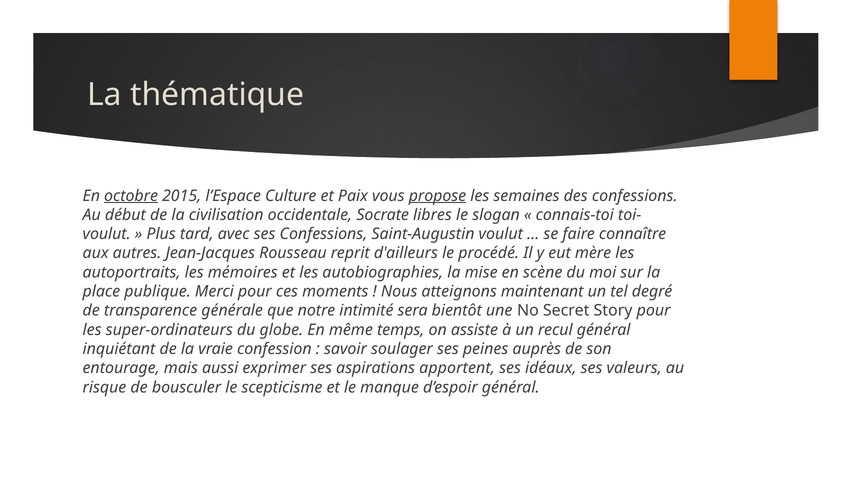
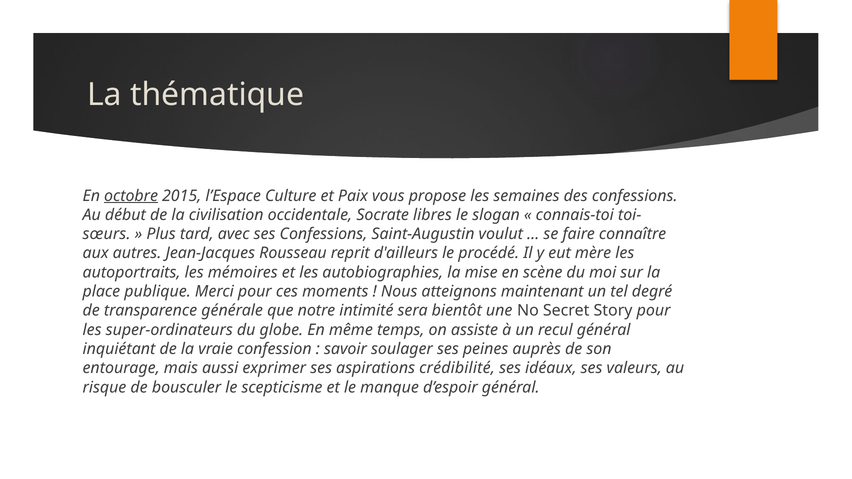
propose underline: present -> none
voulut at (107, 234): voulut -> sœurs
apportent: apportent -> crédibilité
